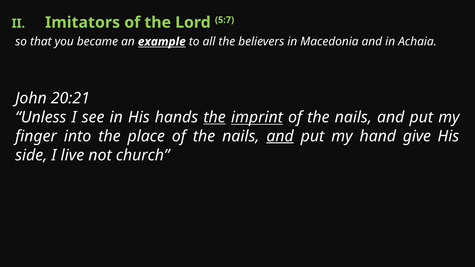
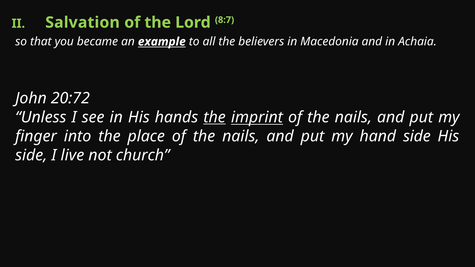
Imitators: Imitators -> Salvation
5:7: 5:7 -> 8:7
20:21: 20:21 -> 20:72
and at (280, 136) underline: present -> none
hand give: give -> side
